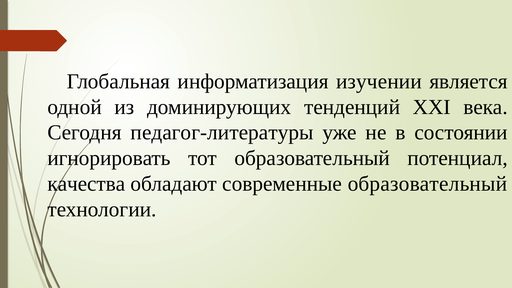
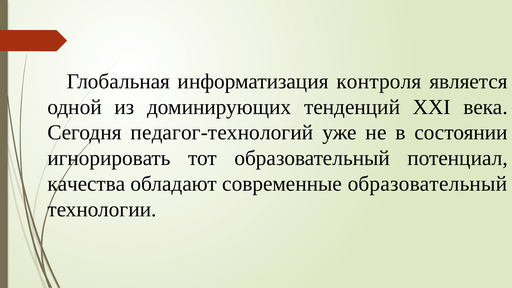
изучении: изучении -> контроля
педагог-литературы: педагог-литературы -> педагог-технологий
